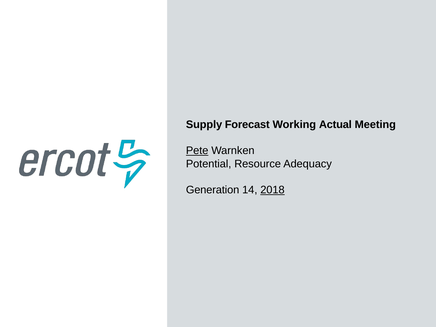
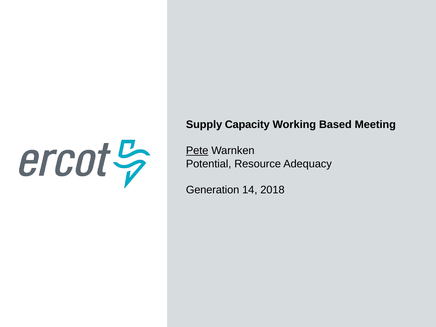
Forecast: Forecast -> Capacity
Actual: Actual -> Based
2018 underline: present -> none
